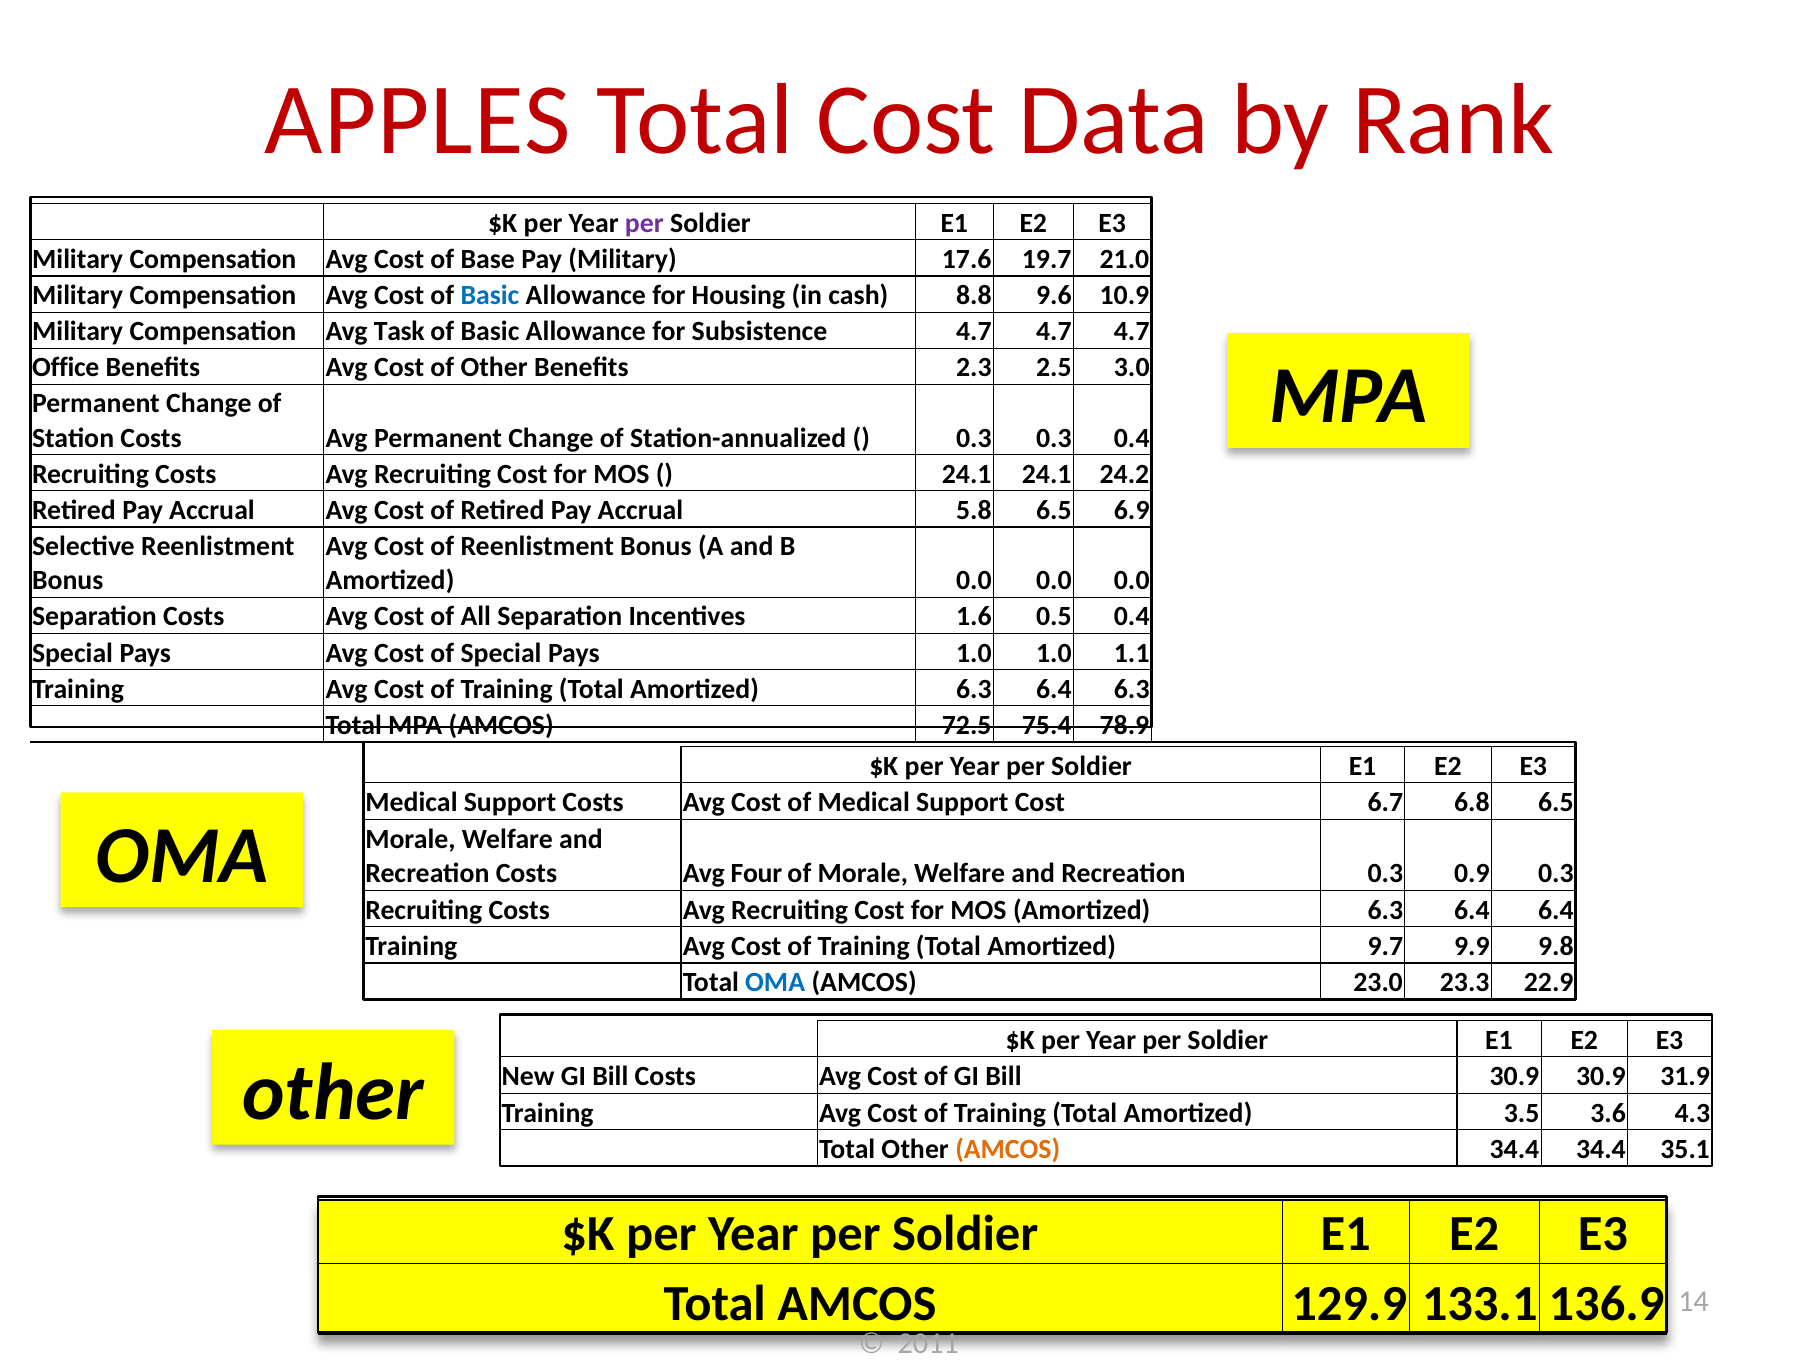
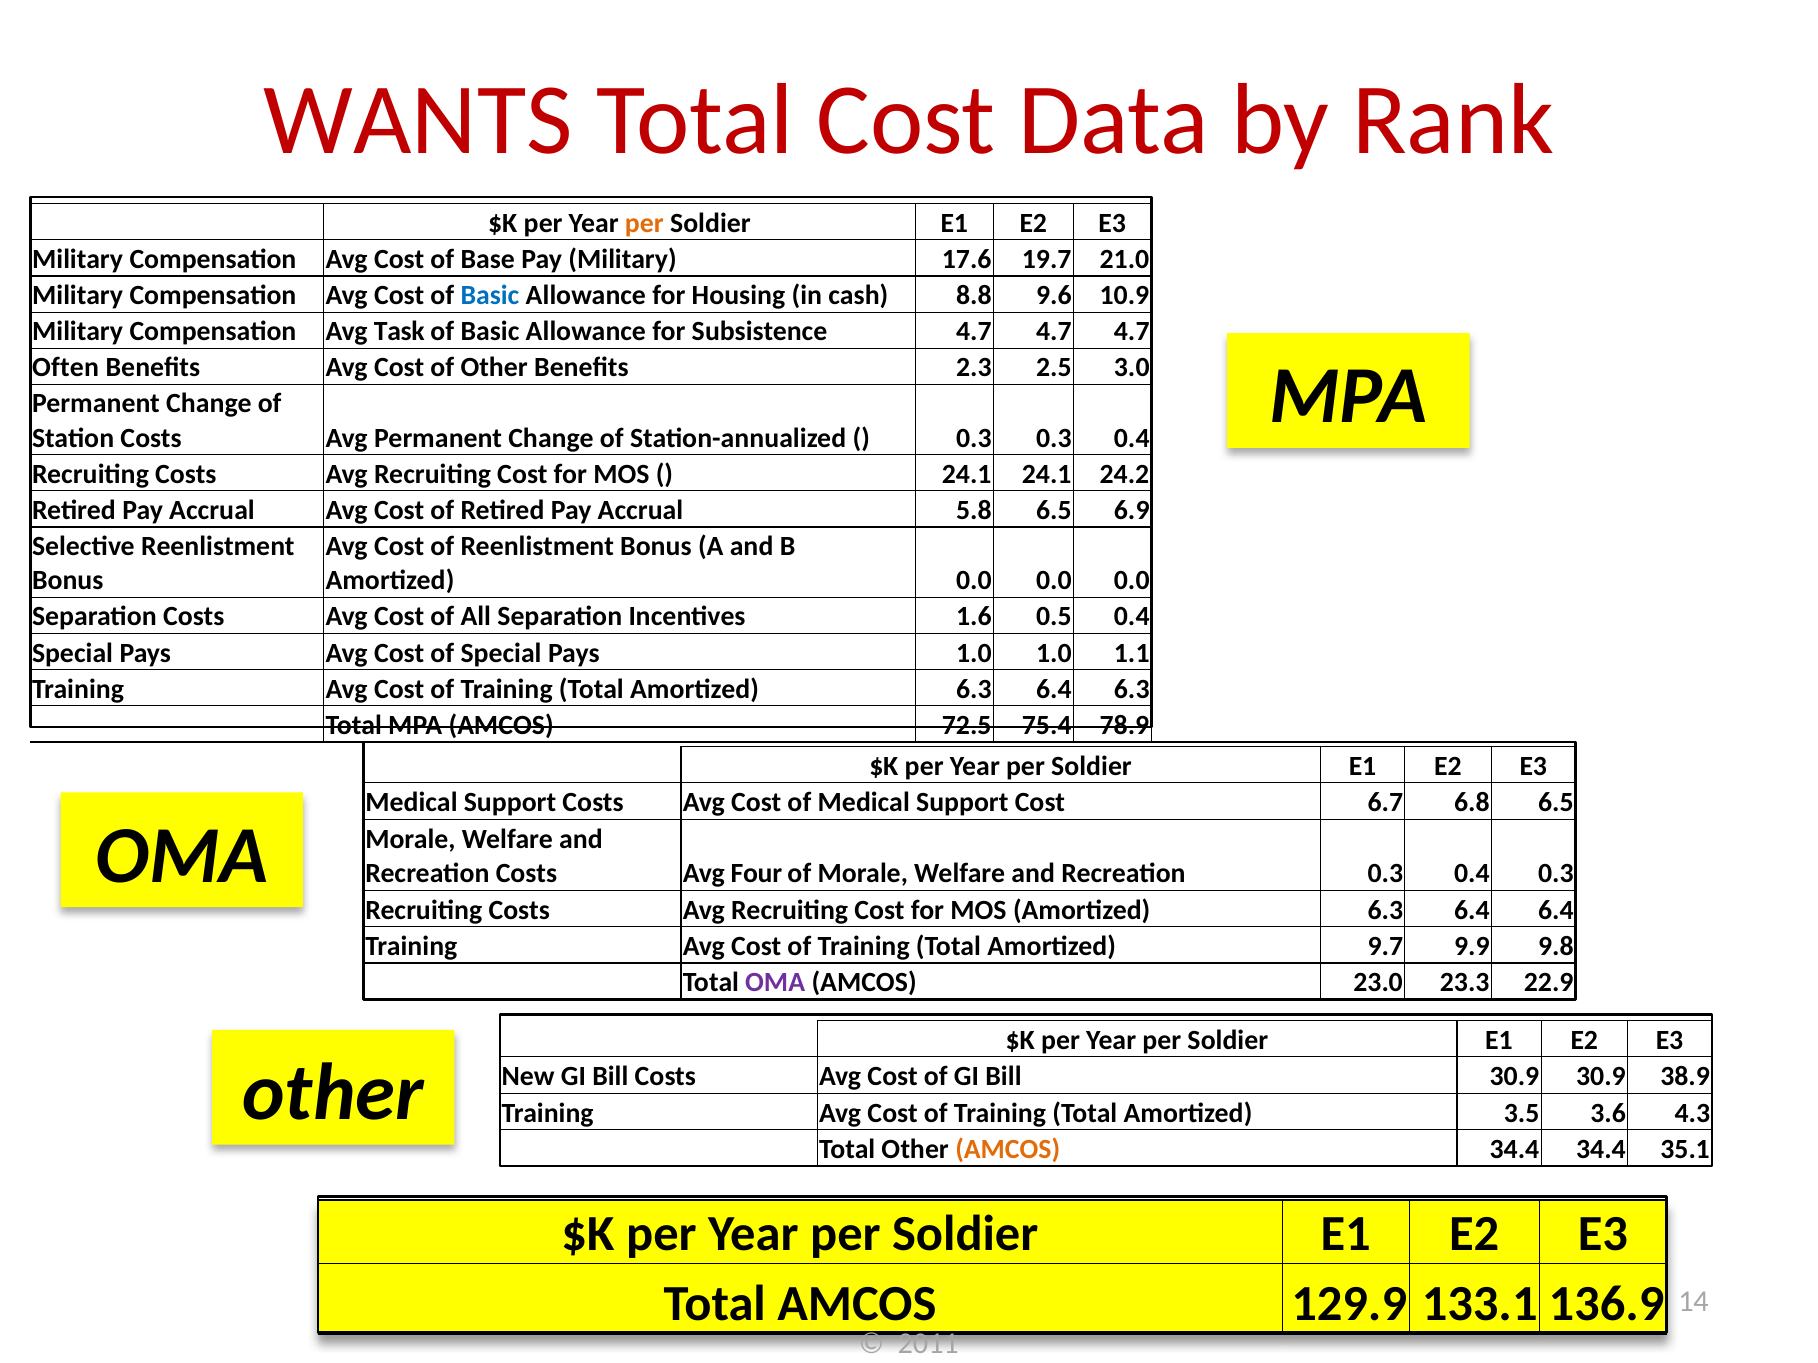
APPLES: APPLES -> WANTS
per at (644, 223) colour: purple -> orange
Office: Office -> Often
Recreation 0.3 0.9: 0.9 -> 0.4
OMA at (775, 983) colour: blue -> purple
31.9: 31.9 -> 38.9
